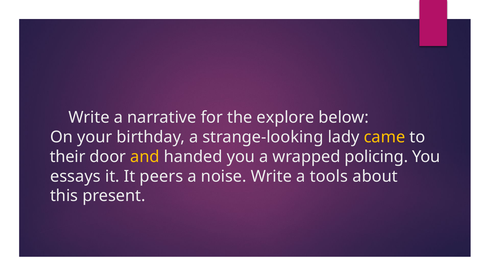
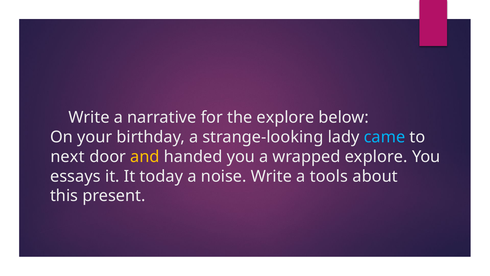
came colour: yellow -> light blue
their: their -> next
wrapped policing: policing -> explore
peers: peers -> today
